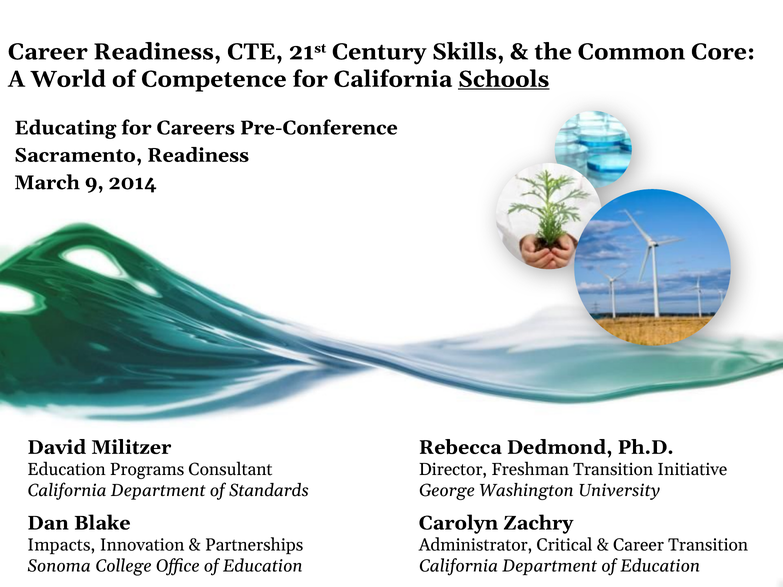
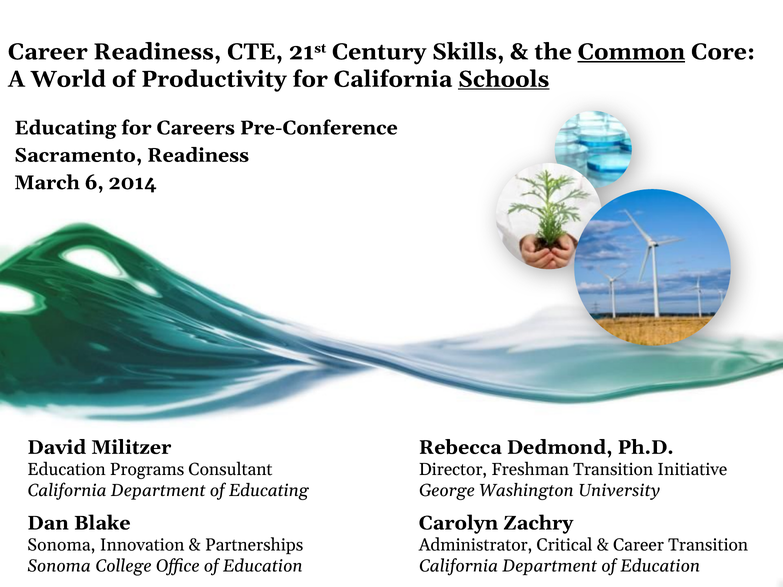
Common underline: none -> present
Competence: Competence -> Productivity
9: 9 -> 6
of Standards: Standards -> Educating
Impacts at (61, 545): Impacts -> Sonoma
